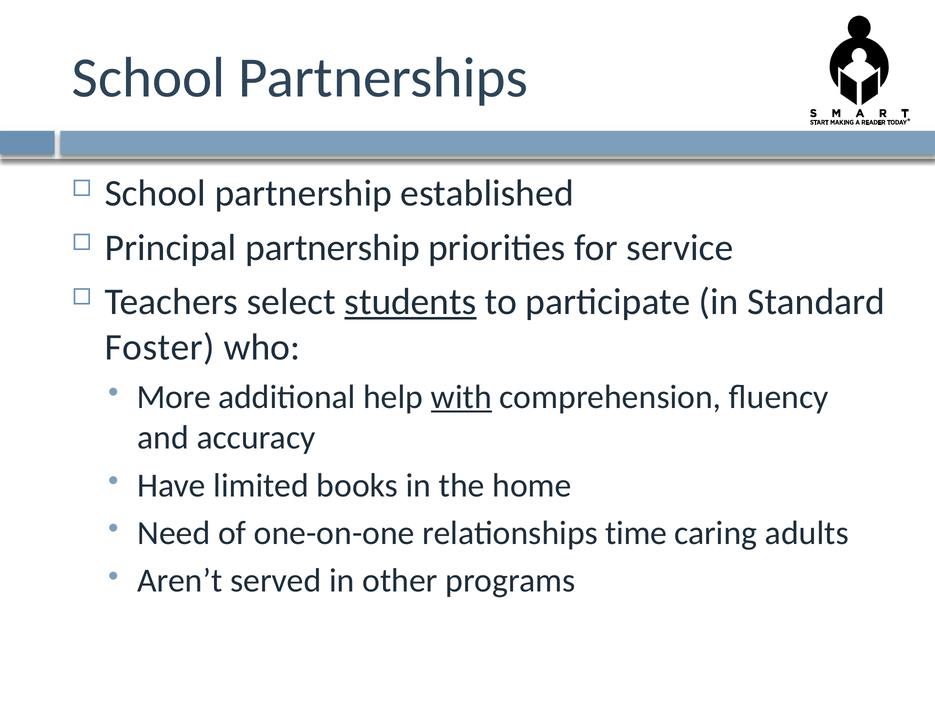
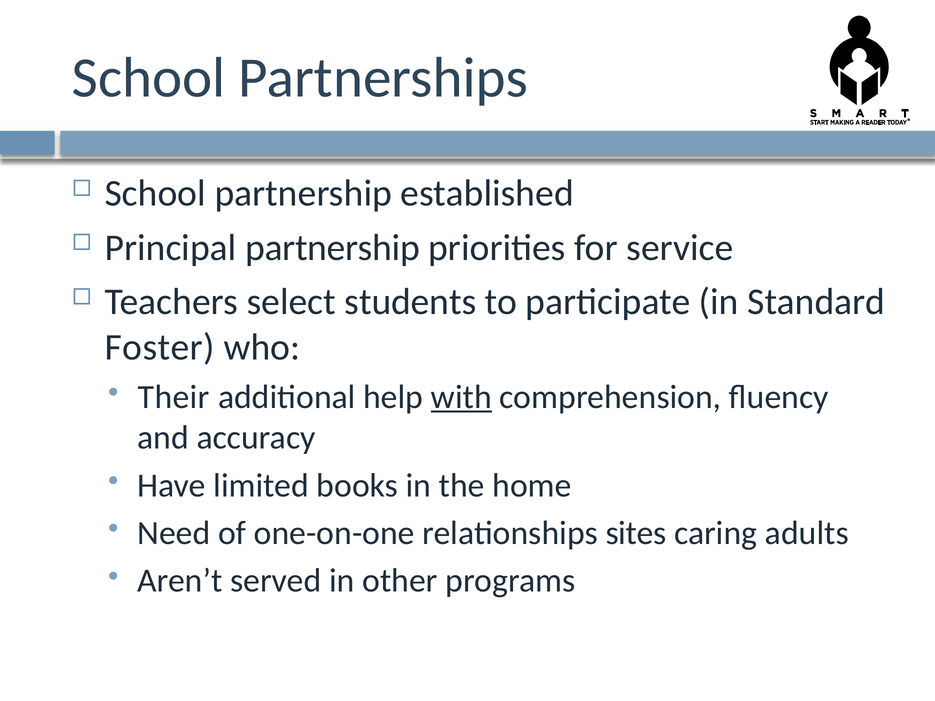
students underline: present -> none
More: More -> Their
time: time -> sites
